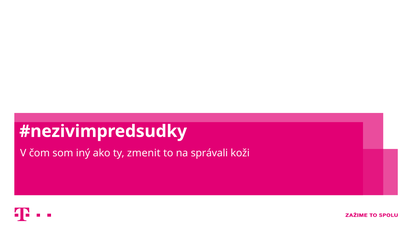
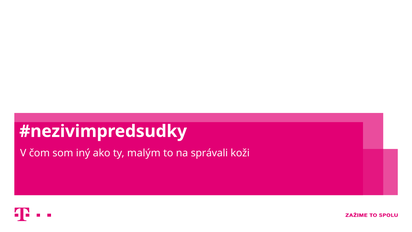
zmenit: zmenit -> malým
